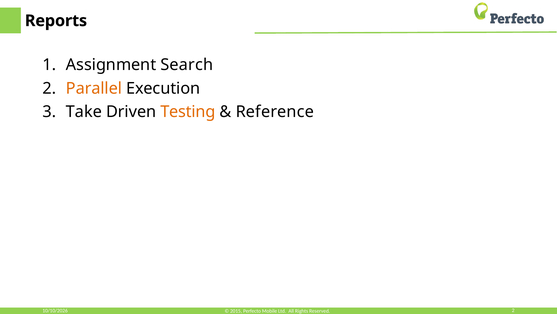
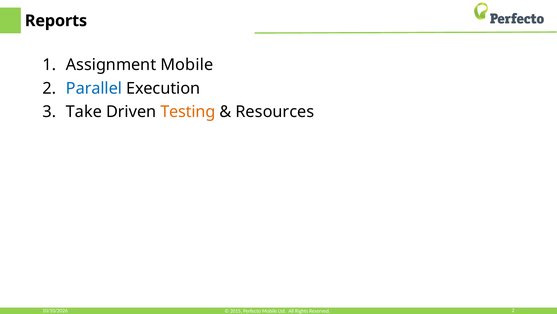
Assignment Search: Search -> Mobile
Parallel colour: orange -> blue
Reference: Reference -> Resources
